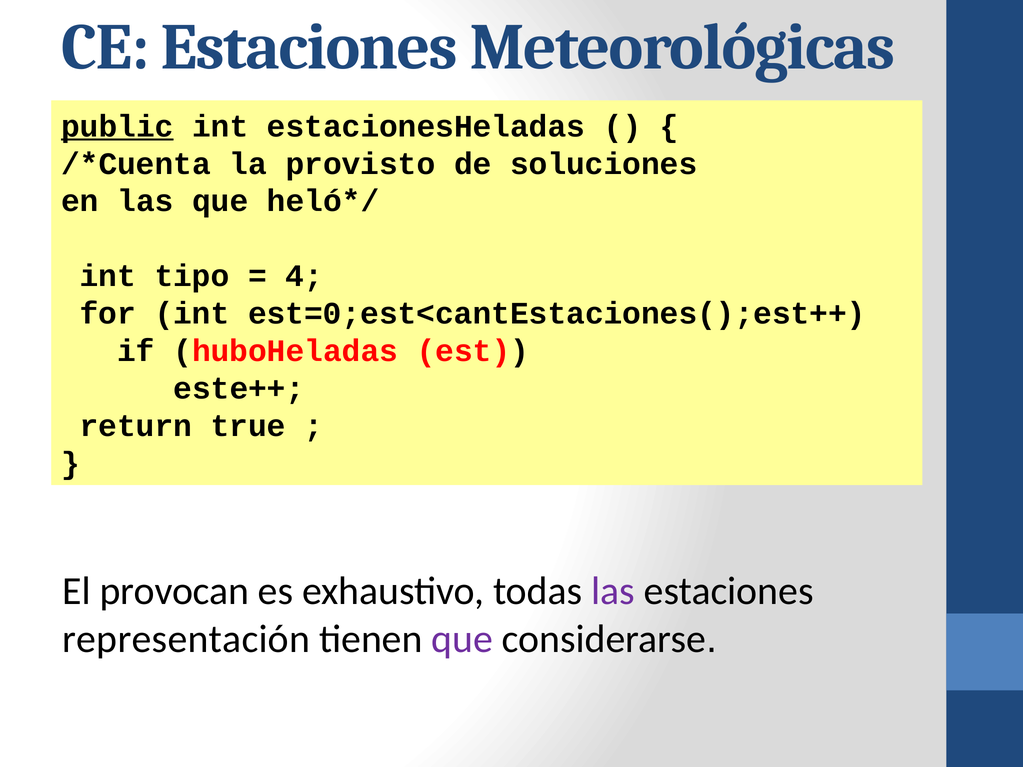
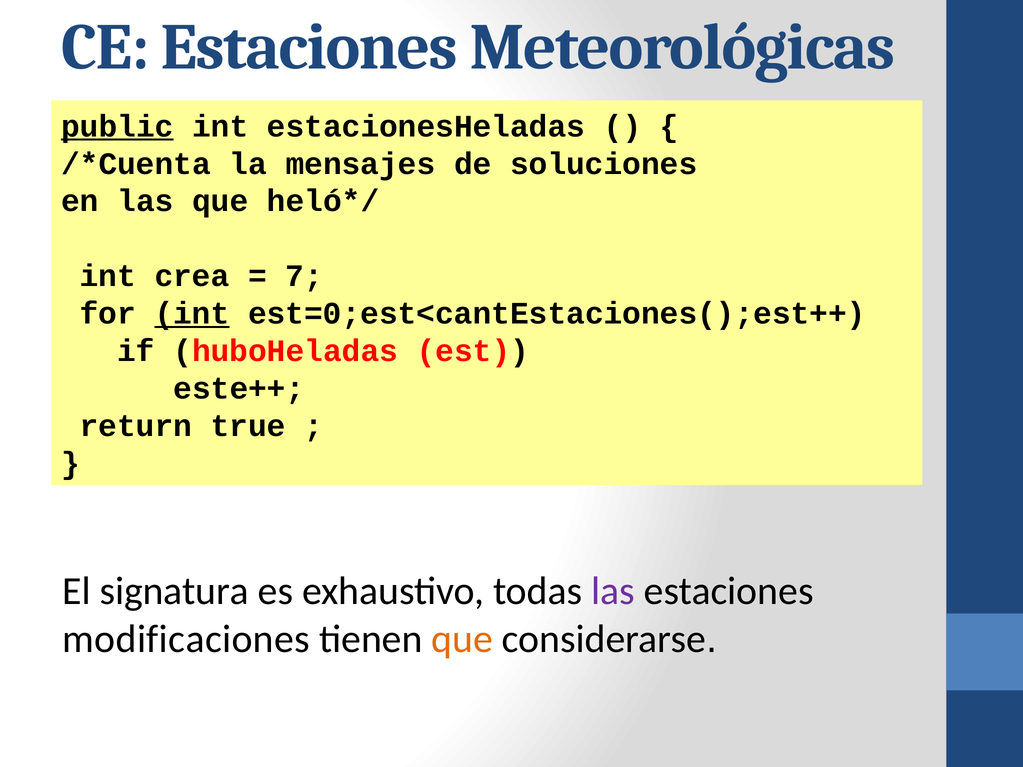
provisto: provisto -> mensajes
tipo: tipo -> crea
4: 4 -> 7
int at (192, 314) underline: none -> present
provocan: provocan -> signatura
representación: representación -> modificaciones
que at (462, 639) colour: purple -> orange
